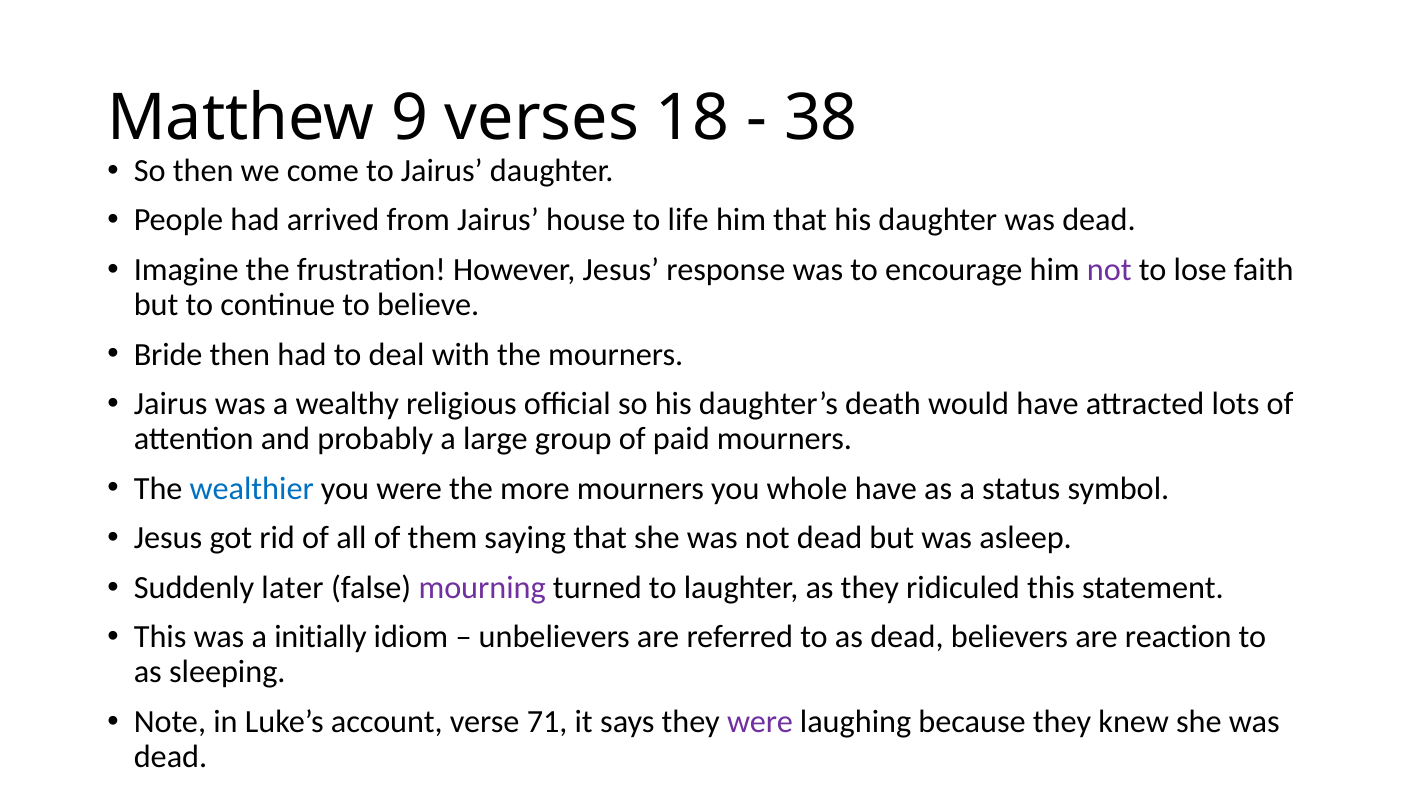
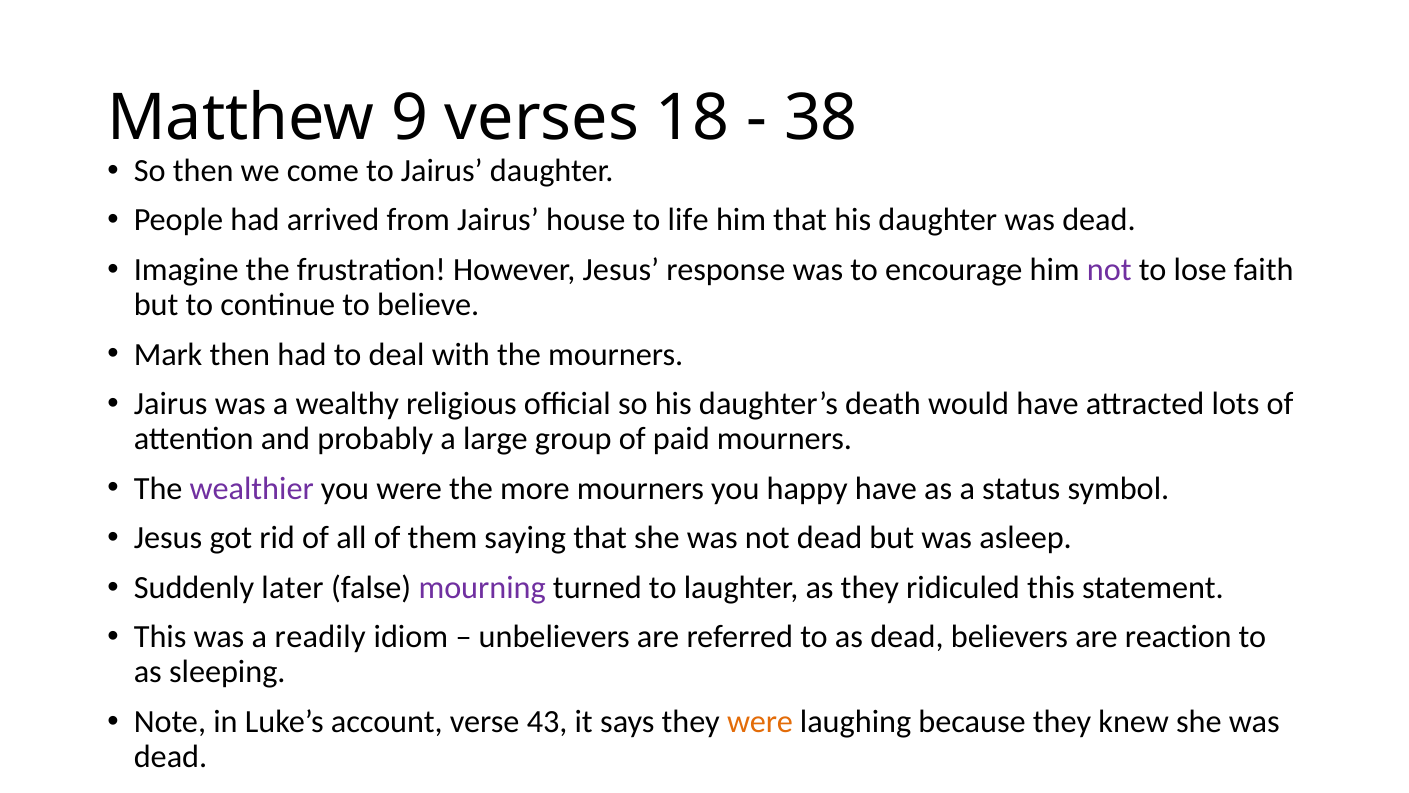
Bride: Bride -> Mark
wealthier colour: blue -> purple
whole: whole -> happy
initially: initially -> readily
71: 71 -> 43
were at (760, 721) colour: purple -> orange
